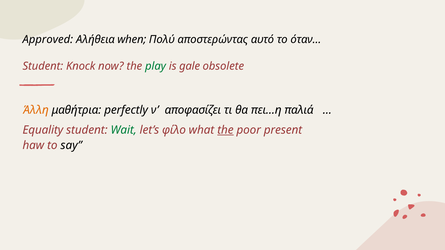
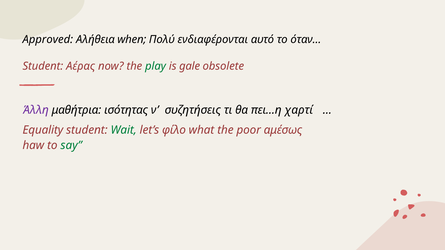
αποστερώντας: αποστερώντας -> ενδιαφέρονται
Knock: Knock -> Αέρας
Άλλη colour: orange -> purple
perfectly: perfectly -> ισότητας
αποφασίζει: αποφασίζει -> συζητήσεις
παλιά: παλιά -> χαρτί
the at (225, 130) underline: present -> none
present: present -> αμέσως
say colour: black -> green
